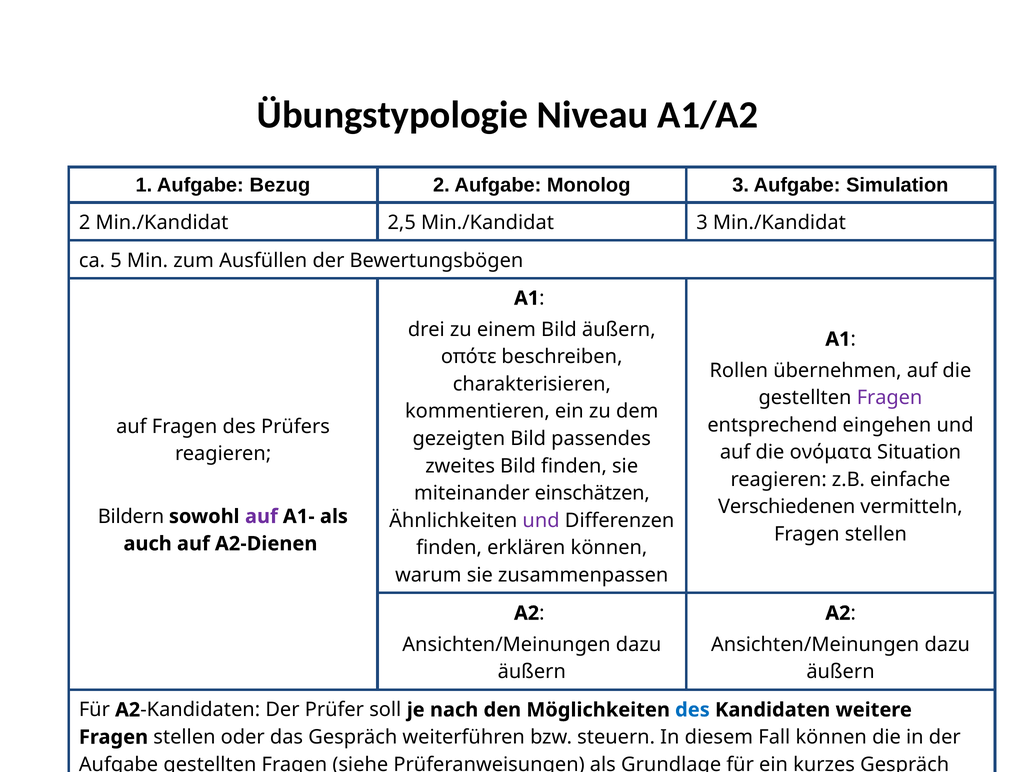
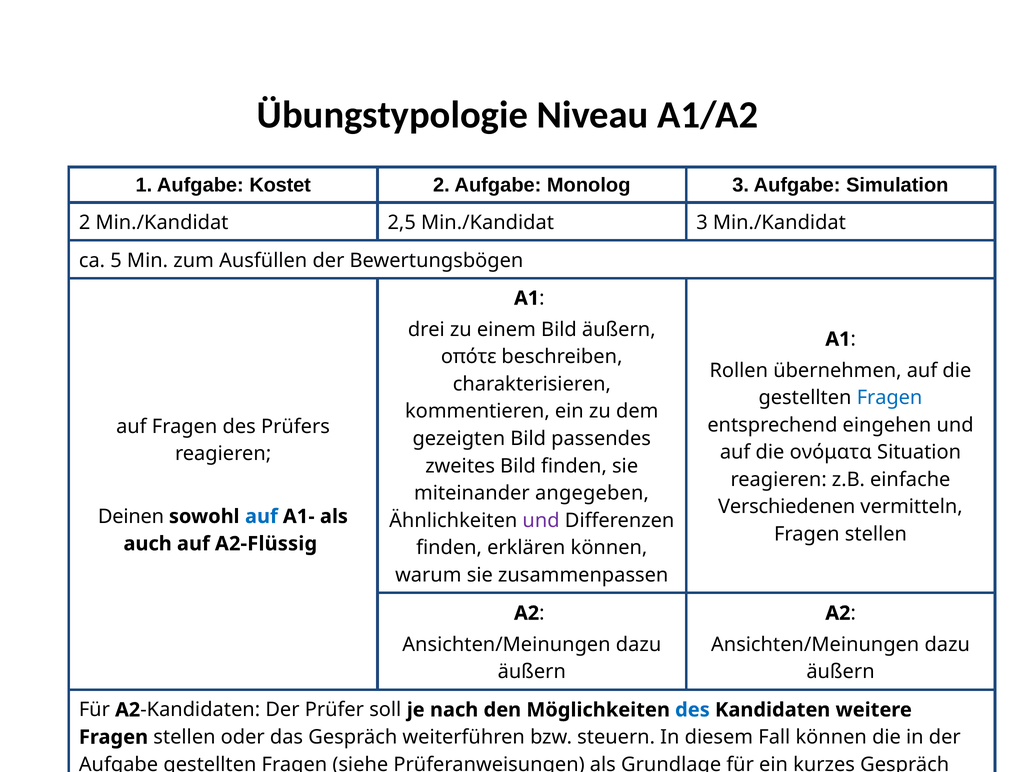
Bezug: Bezug -> Kostet
Fragen at (890, 398) colour: purple -> blue
einschätzen: einschätzen -> angegeben
Bildern: Bildern -> Deinen
auf at (261, 516) colour: purple -> blue
A2-Dienen: A2-Dienen -> A2-Flüssig
